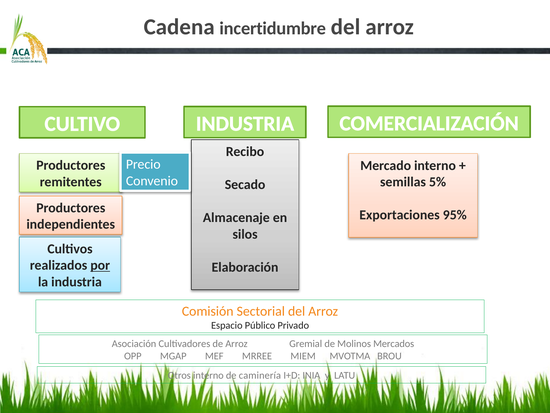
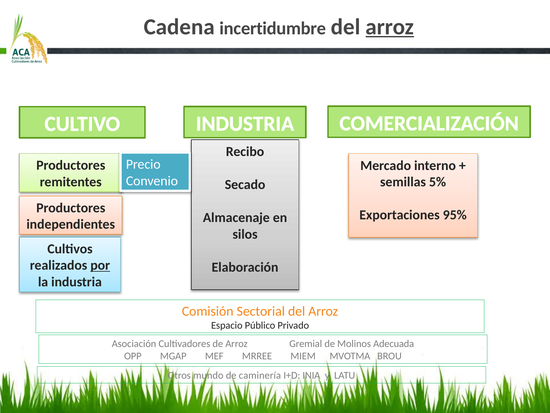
arroz at (390, 27) underline: none -> present
Mercados: Mercados -> Adecuada
Otros interno: interno -> mundo
